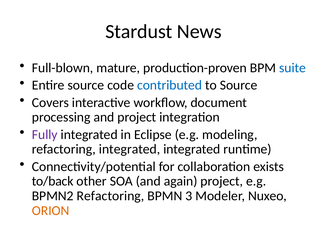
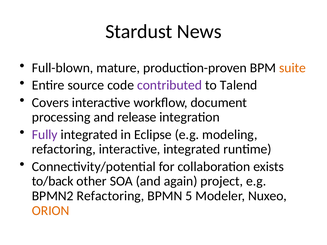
suite colour: blue -> orange
contributed colour: blue -> purple
to Source: Source -> Talend
and project: project -> release
refactoring integrated: integrated -> interactive
3: 3 -> 5
